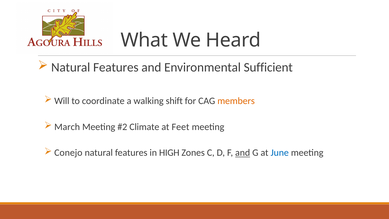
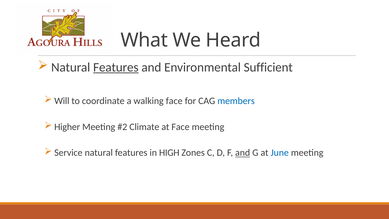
Features at (116, 67) underline: none -> present
walking shift: shift -> face
members colour: orange -> blue
March: March -> Higher
at Feet: Feet -> Face
Conejo: Conejo -> Service
